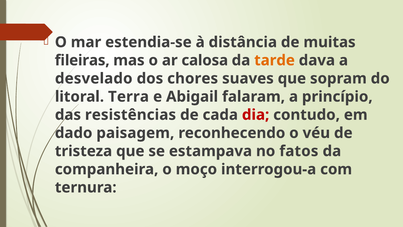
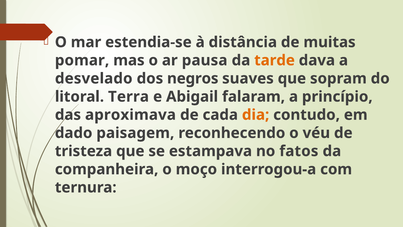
fileiras: fileiras -> pomar
calosa: calosa -> pausa
chores: chores -> negros
resistências: resistências -> aproximava
dia colour: red -> orange
